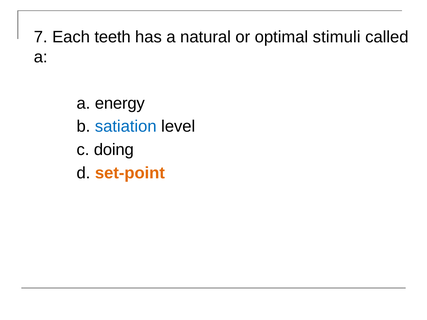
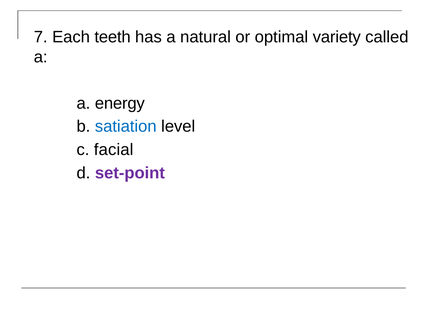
stimuli: stimuli -> variety
doing: doing -> facial
set-point colour: orange -> purple
